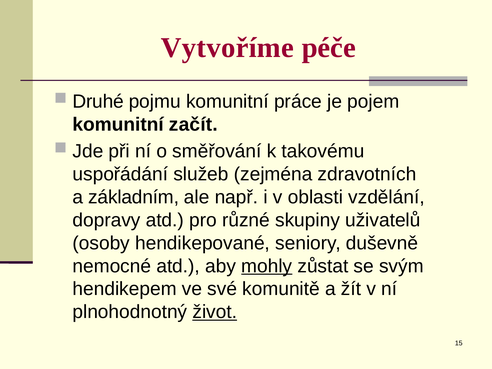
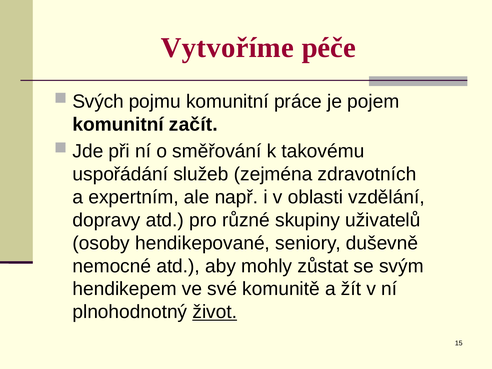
Druhé: Druhé -> Svých
základním: základním -> expertním
mohly underline: present -> none
